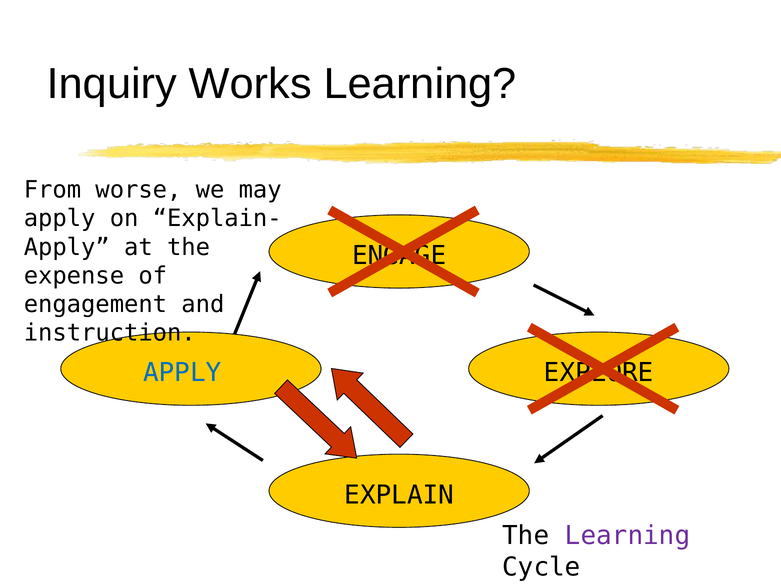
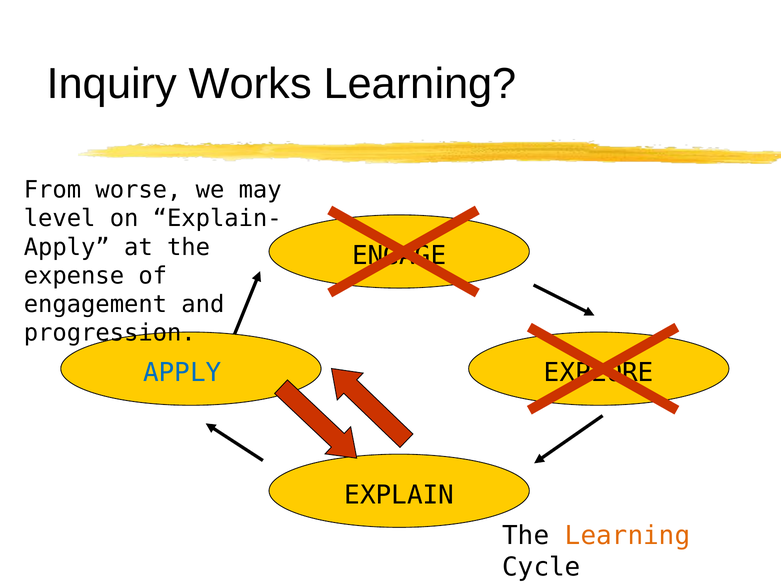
apply at (60, 218): apply -> level
instruction: instruction -> progression
Learning at (628, 535) colour: purple -> orange
